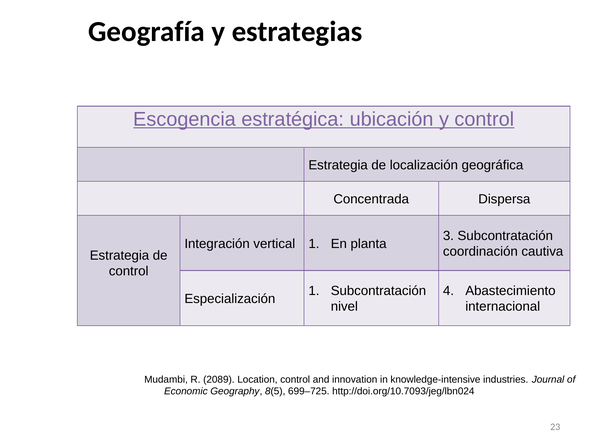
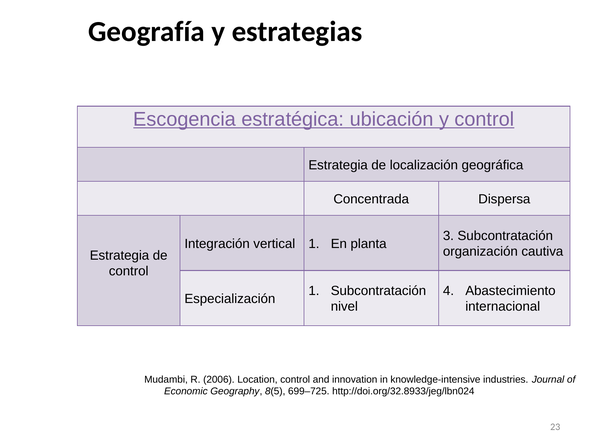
coordinación: coordinación -> organización
2089: 2089 -> 2006
http://doi.org/10.7093/jeg/lbn024: http://doi.org/10.7093/jeg/lbn024 -> http://doi.org/32.8933/jeg/lbn024
